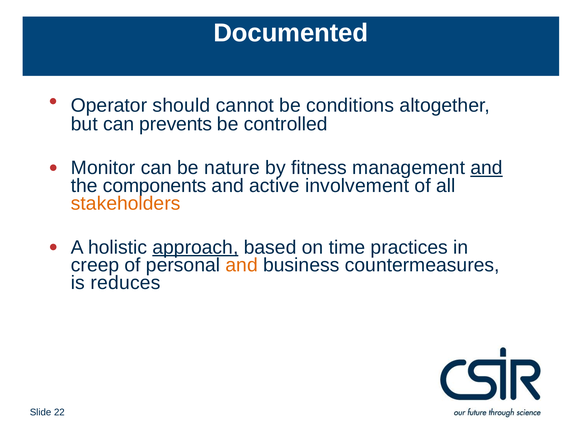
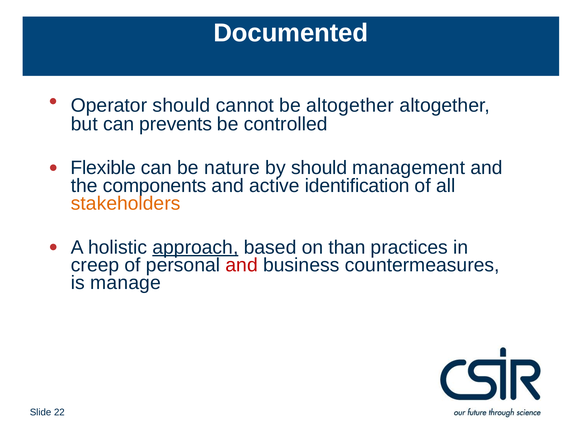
be conditions: conditions -> altogether
Monitor: Monitor -> Flexible
by fitness: fitness -> should
and at (487, 168) underline: present -> none
involvement: involvement -> identification
time: time -> than
and at (242, 265) colour: orange -> red
reduces: reduces -> manage
